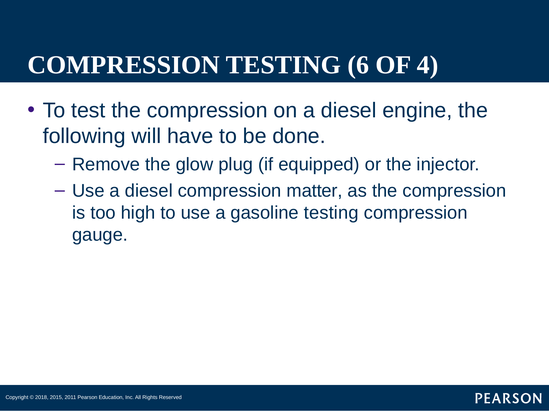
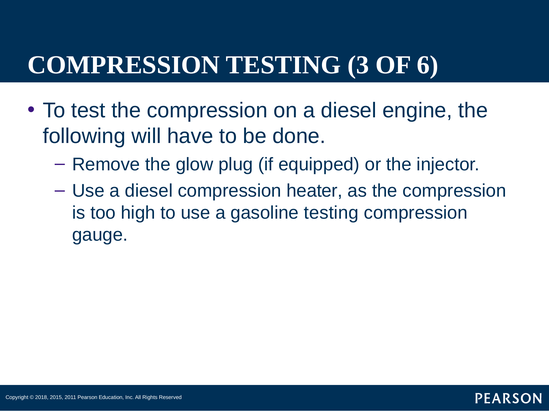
6: 6 -> 3
4: 4 -> 6
matter: matter -> heater
